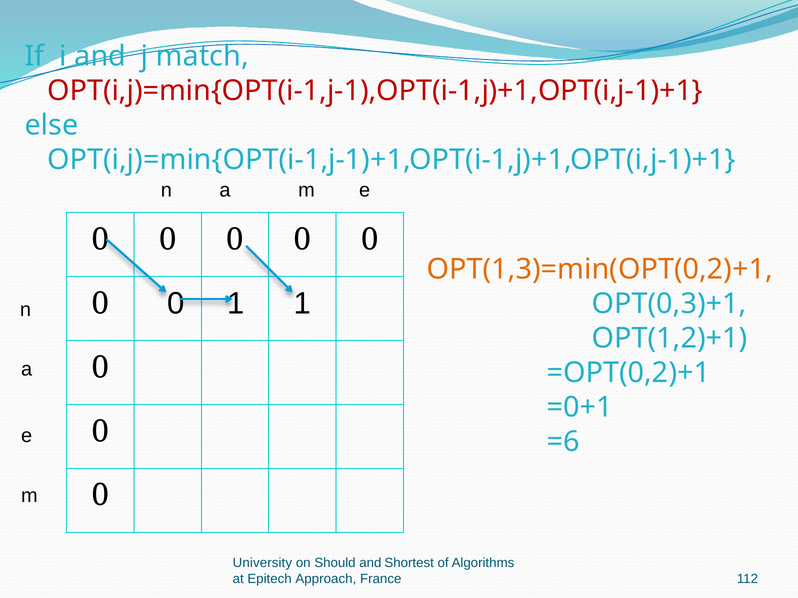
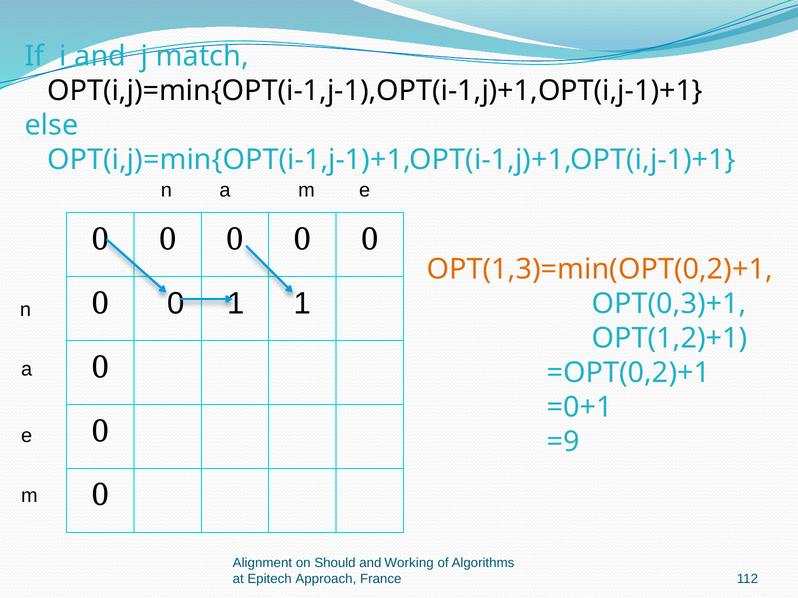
OPT(i,j)=min{OPT(i-1,j-1),OPT(i-1,j)+1,OPT(i,j-1)+1 colour: red -> black
=6: =6 -> =9
University: University -> Alignment
Shortest: Shortest -> Working
